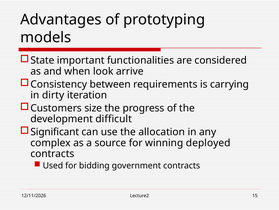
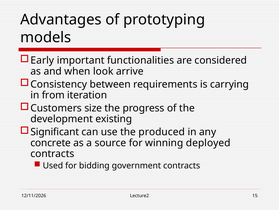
State: State -> Early
dirty: dirty -> from
difficult: difficult -> existing
allocation: allocation -> produced
complex: complex -> concrete
